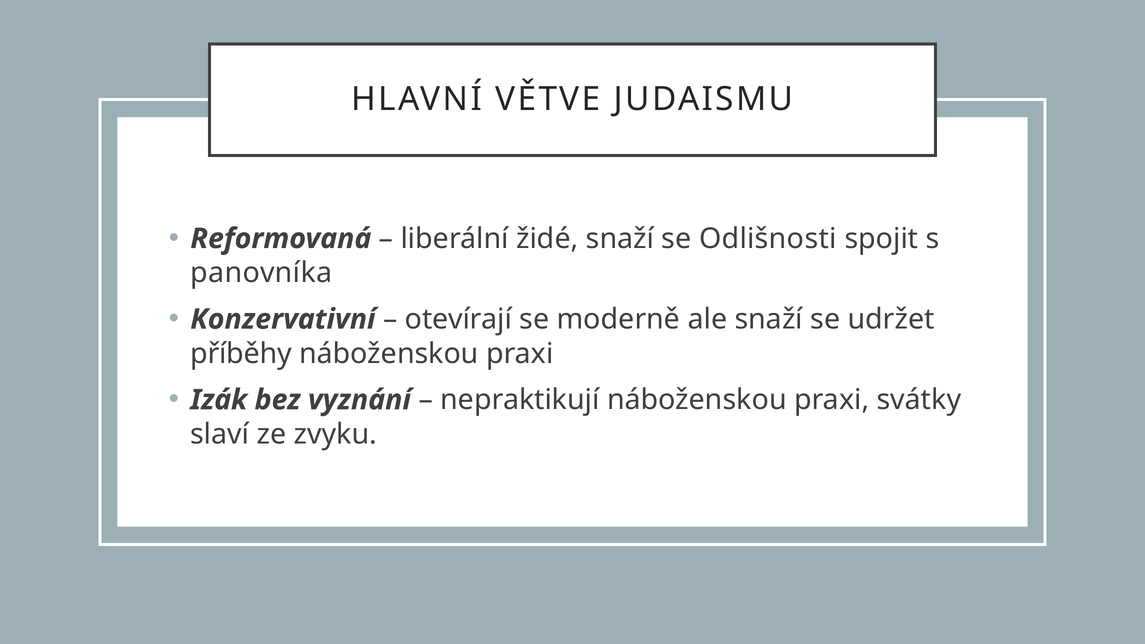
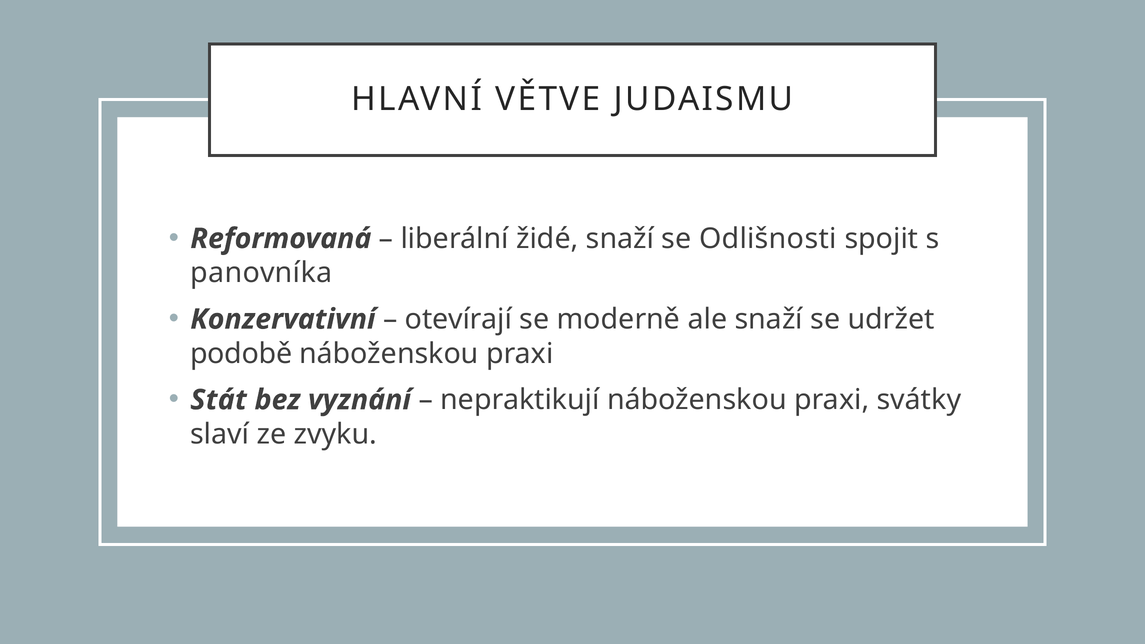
příběhy: příběhy -> podobě
Izák: Izák -> Stát
